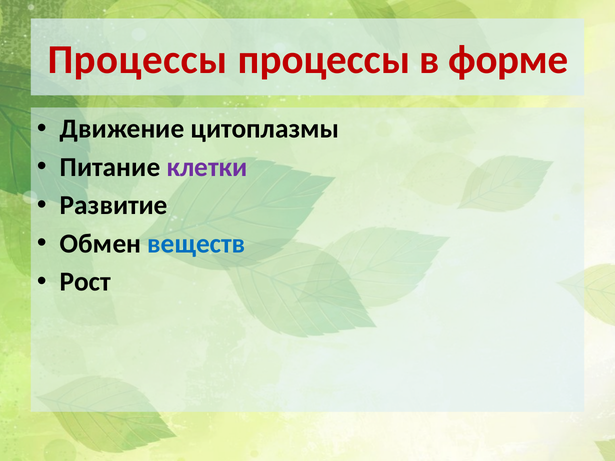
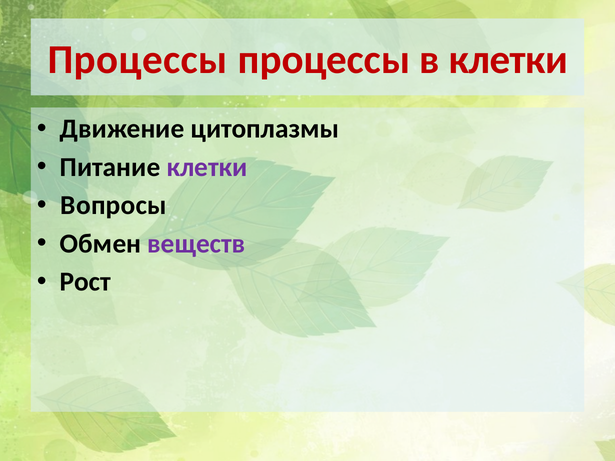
в форме: форме -> клетки
Развитие: Развитие -> Вопросы
веществ colour: blue -> purple
